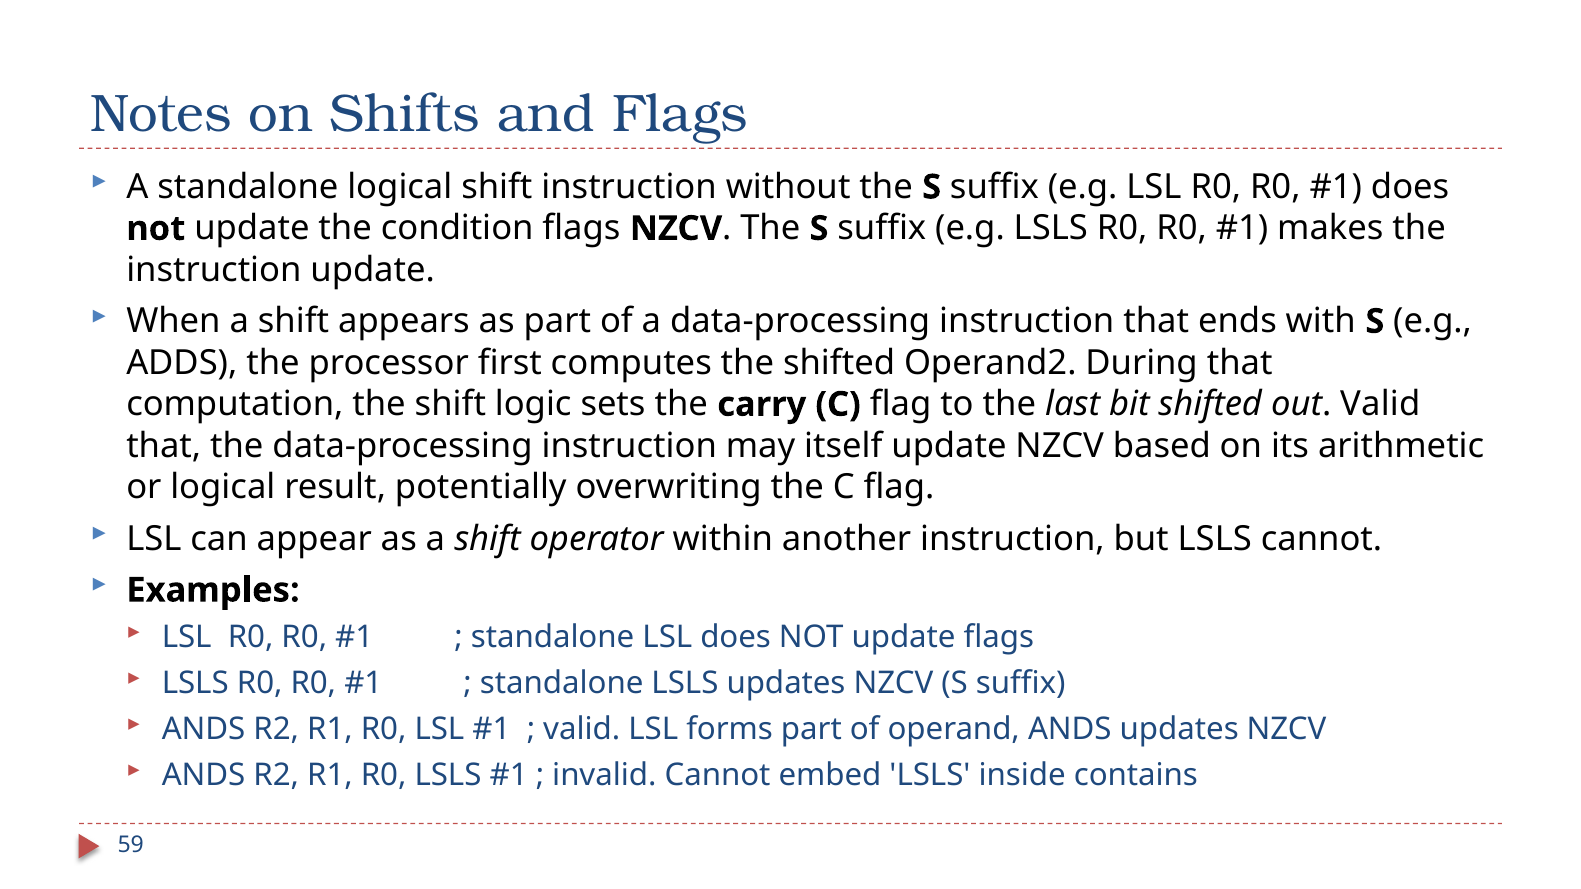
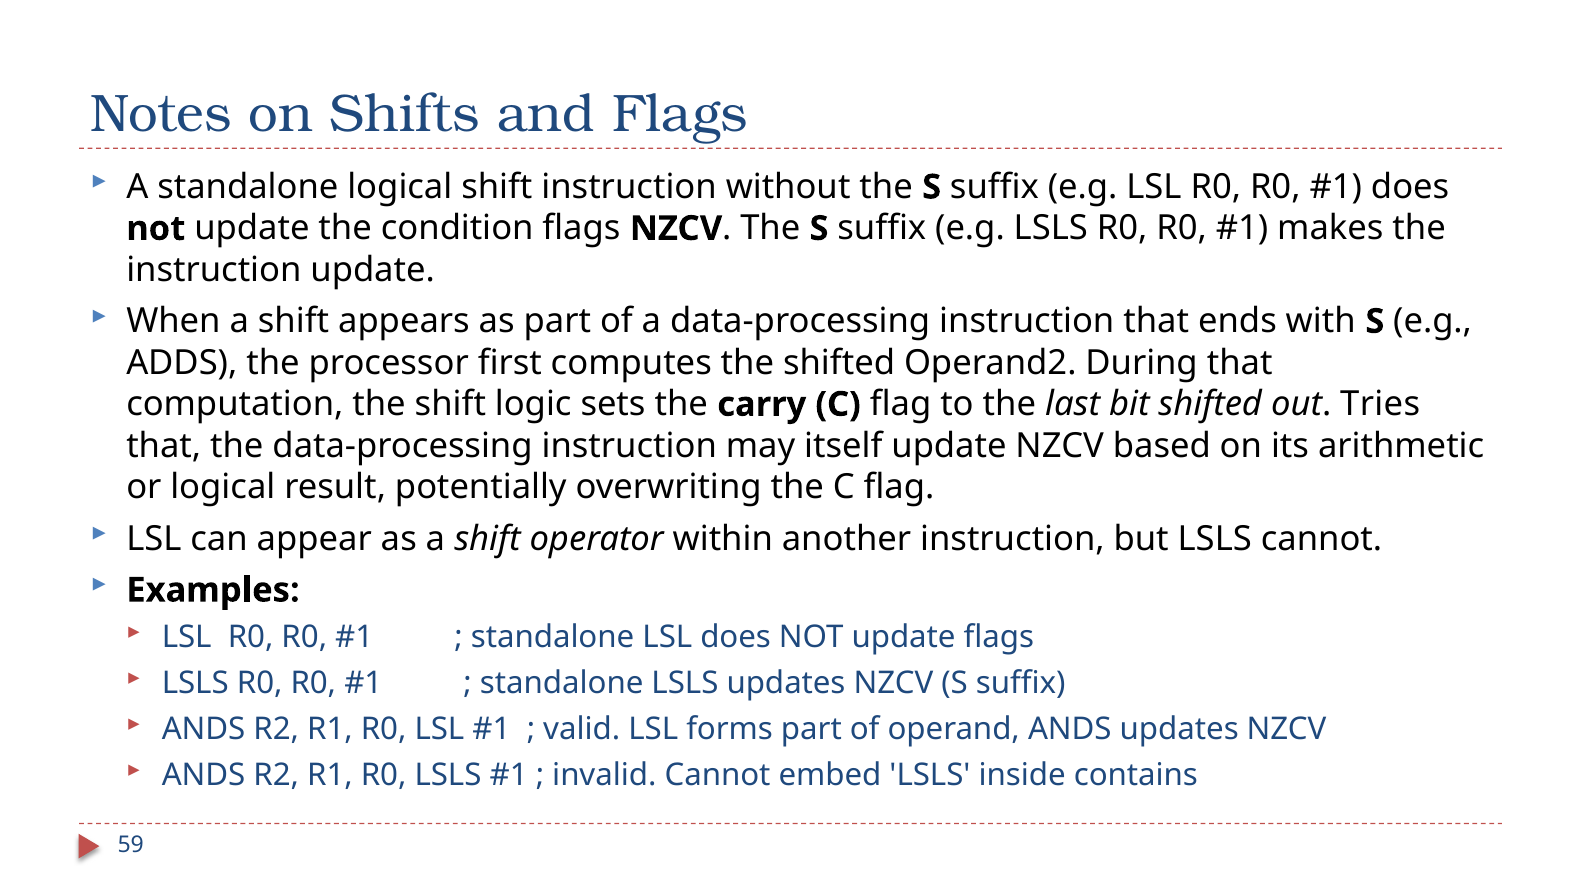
out Valid: Valid -> Tries
